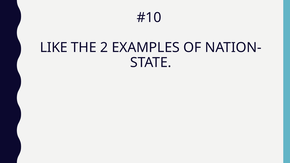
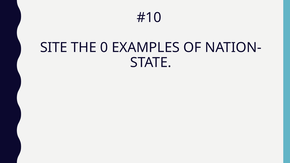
LIKE: LIKE -> SITE
2: 2 -> 0
